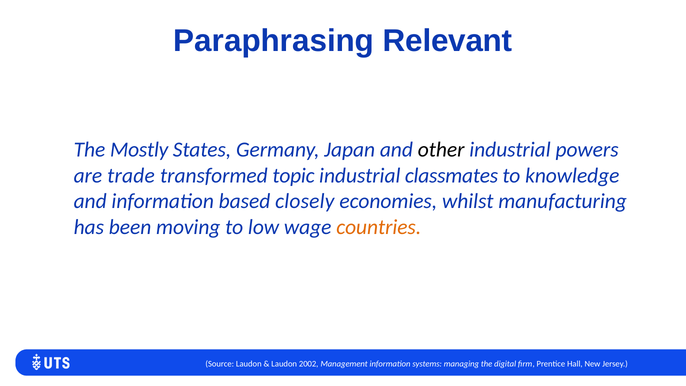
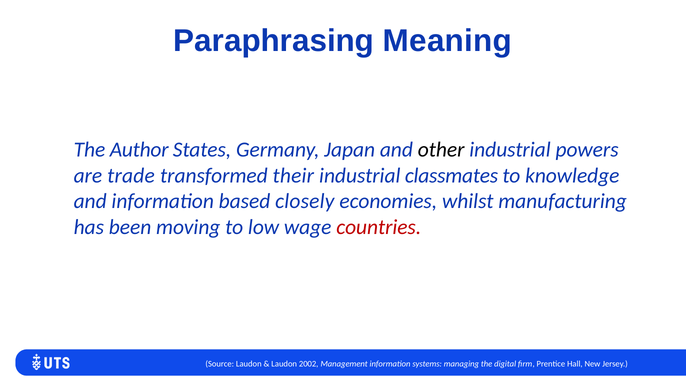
Relevant: Relevant -> Meaning
Mostly: Mostly -> Author
topic: topic -> their
countries colour: orange -> red
